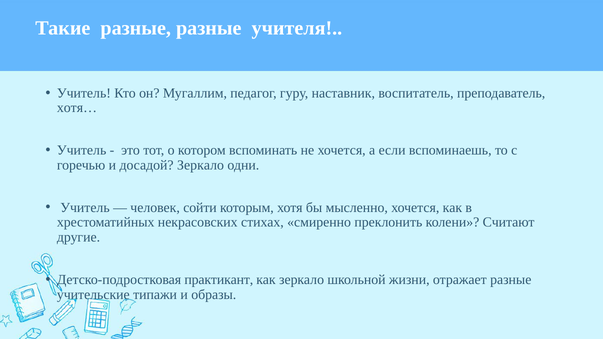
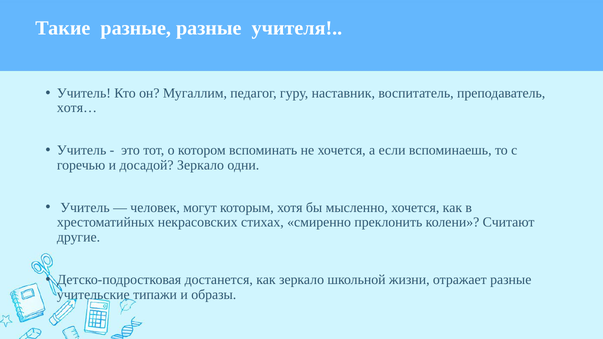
сойти: сойти -> могут
практикант: практикант -> достанется
